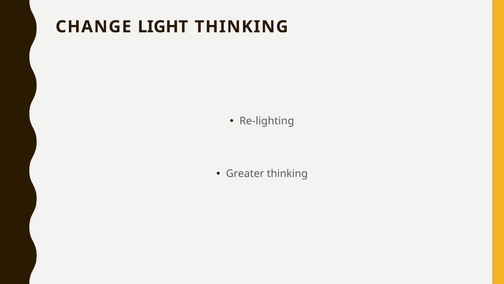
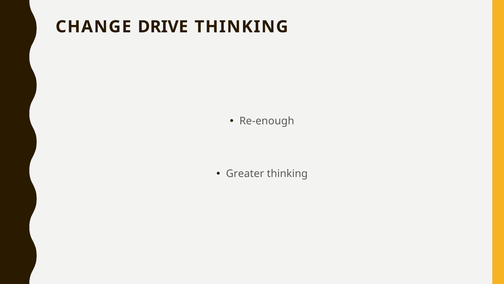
LIGHT: LIGHT -> DRIVE
Re-lighting: Re-lighting -> Re-enough
